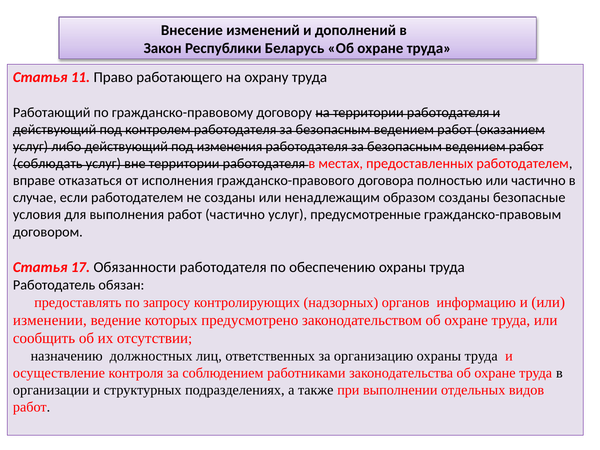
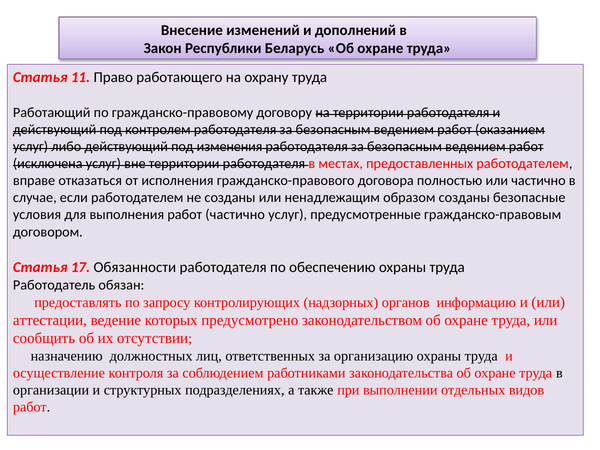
соблюдать: соблюдать -> исключена
изменении: изменении -> аттестации
